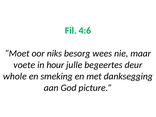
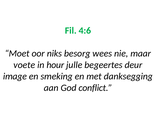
whole: whole -> image
picture: picture -> conflict
